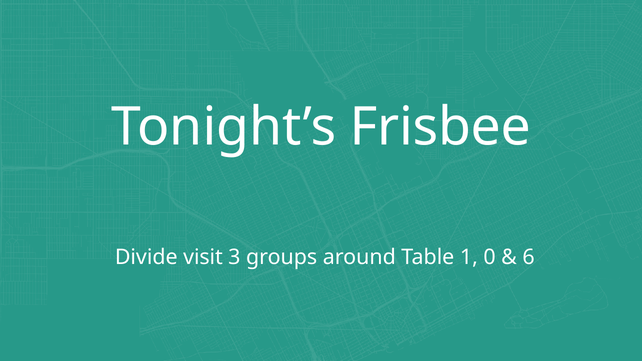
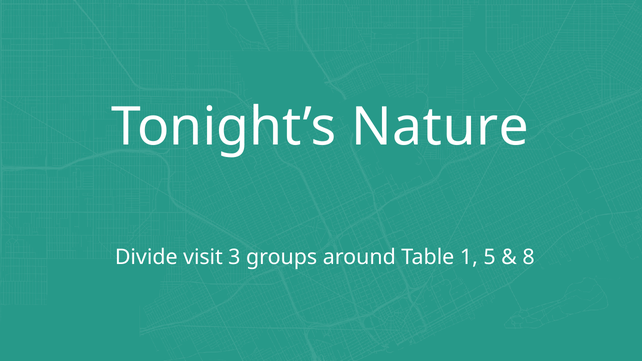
Frisbee: Frisbee -> Nature
0: 0 -> 5
6: 6 -> 8
